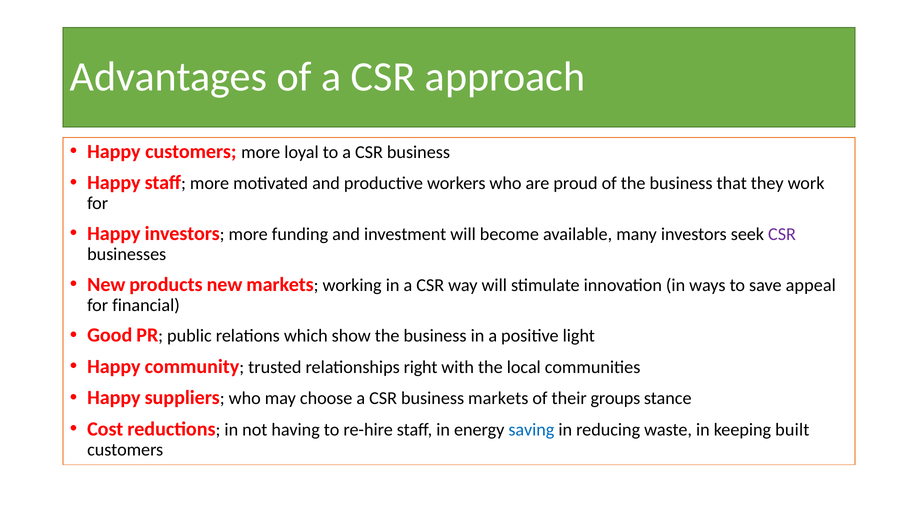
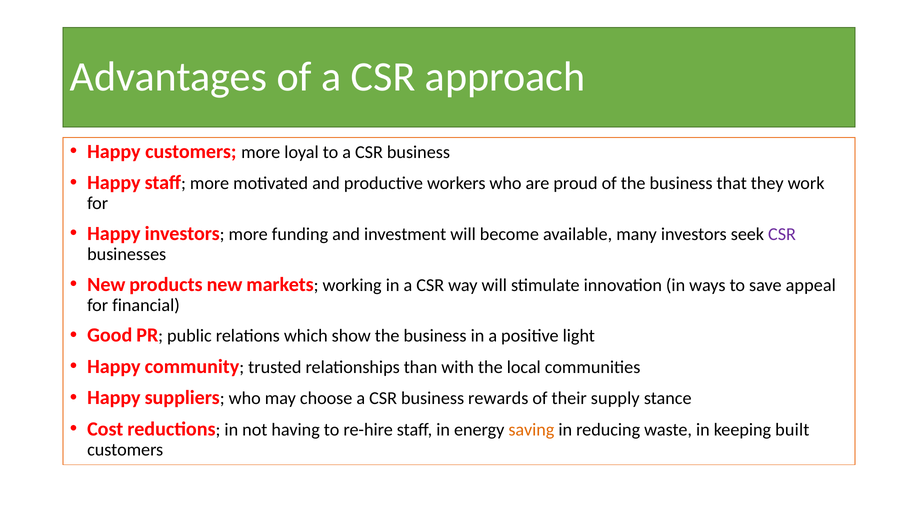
right: right -> than
business markets: markets -> rewards
groups: groups -> supply
saving colour: blue -> orange
